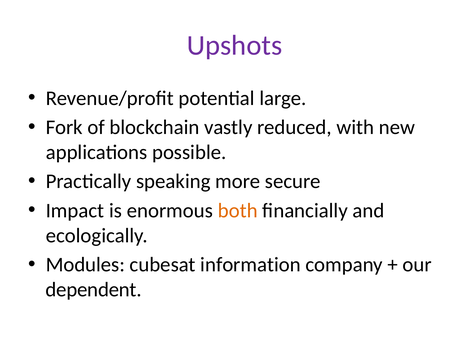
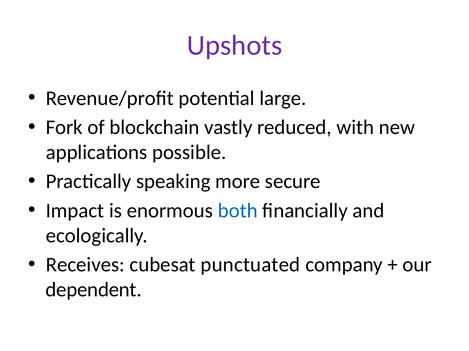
both colour: orange -> blue
Modules: Modules -> Receives
information: information -> punctuated
